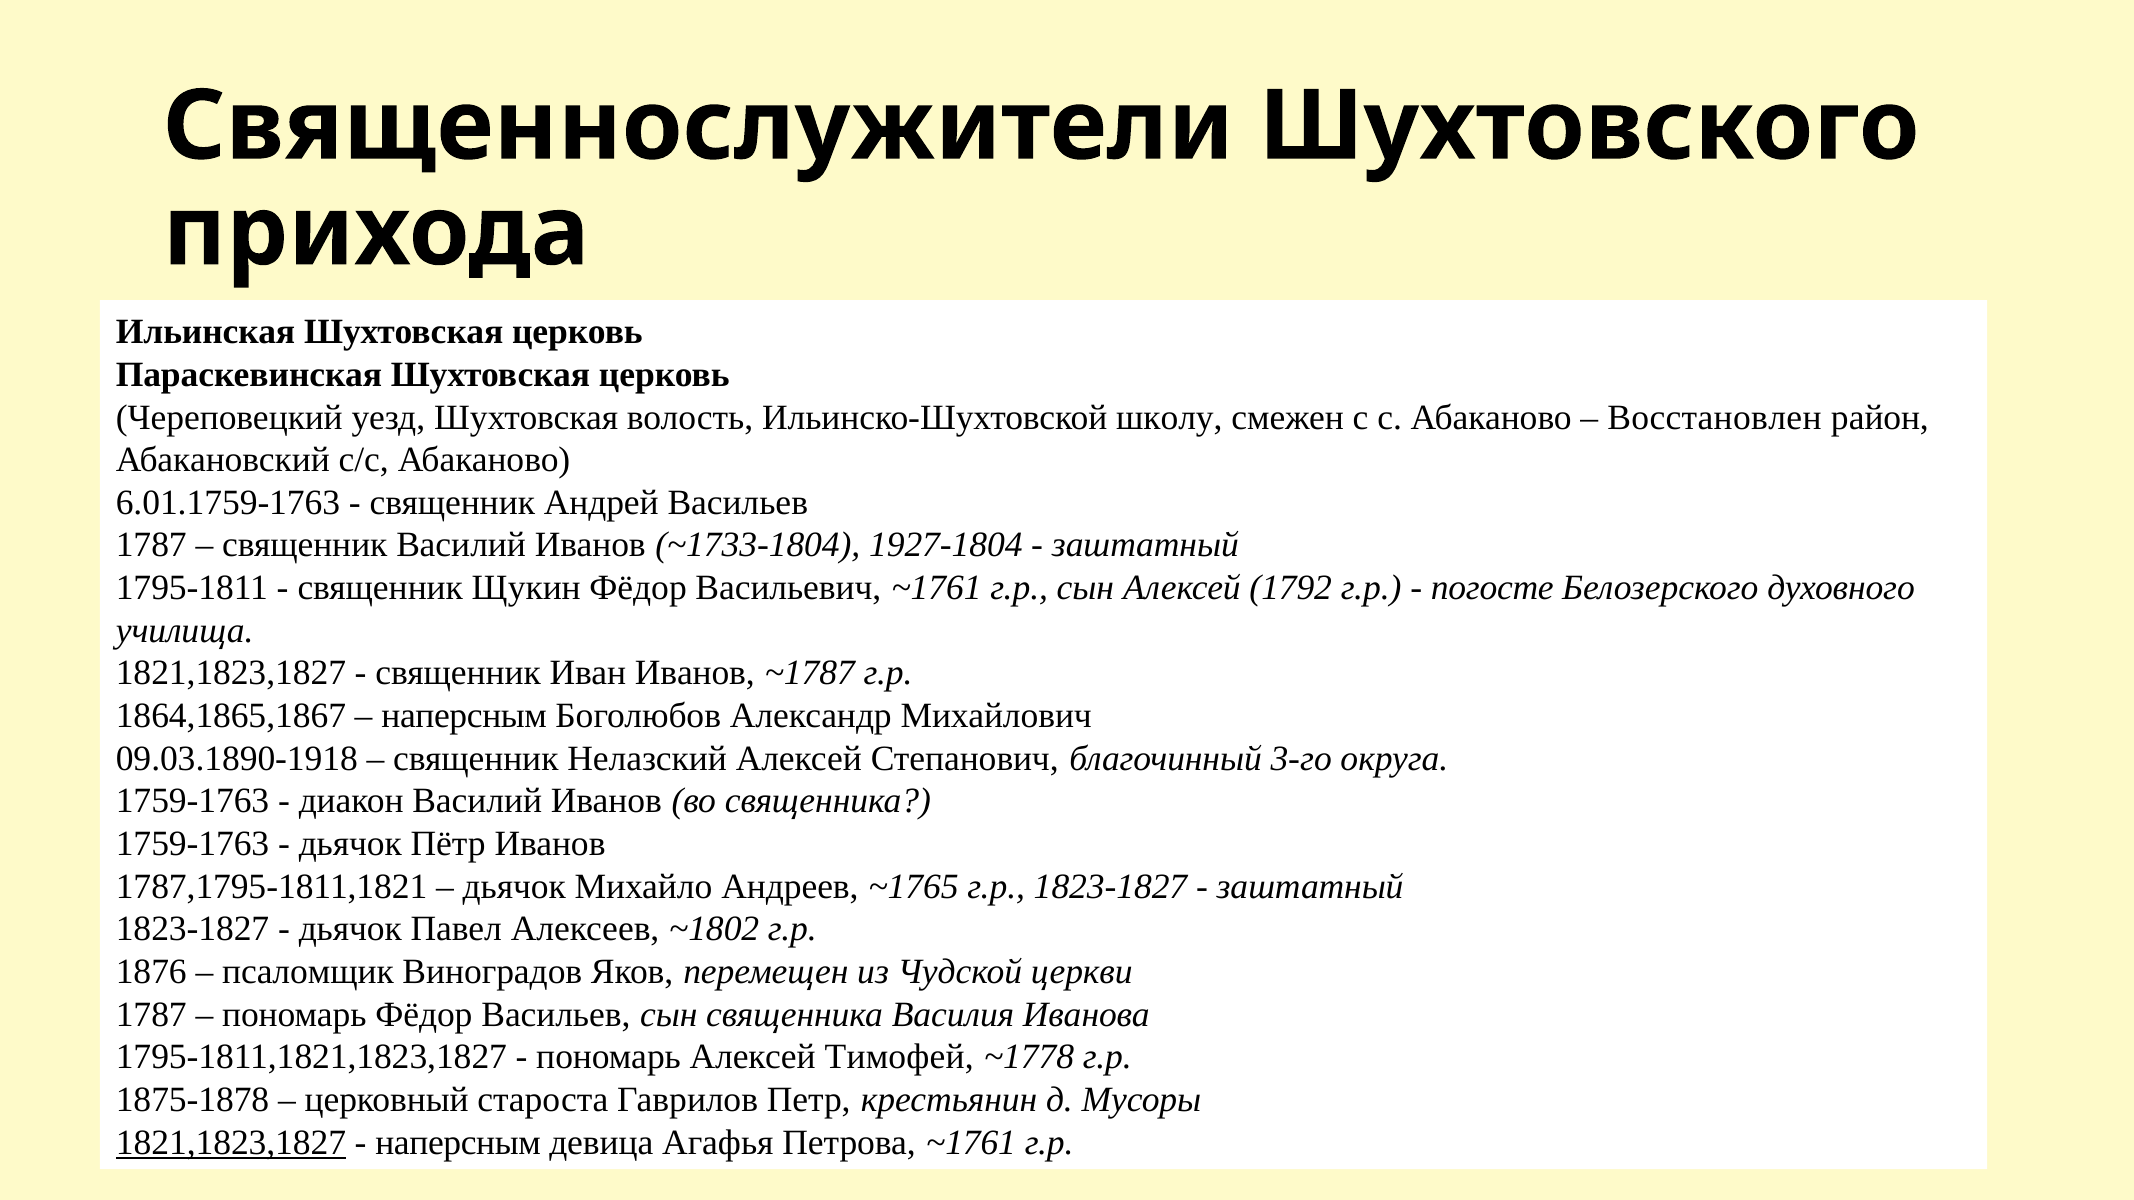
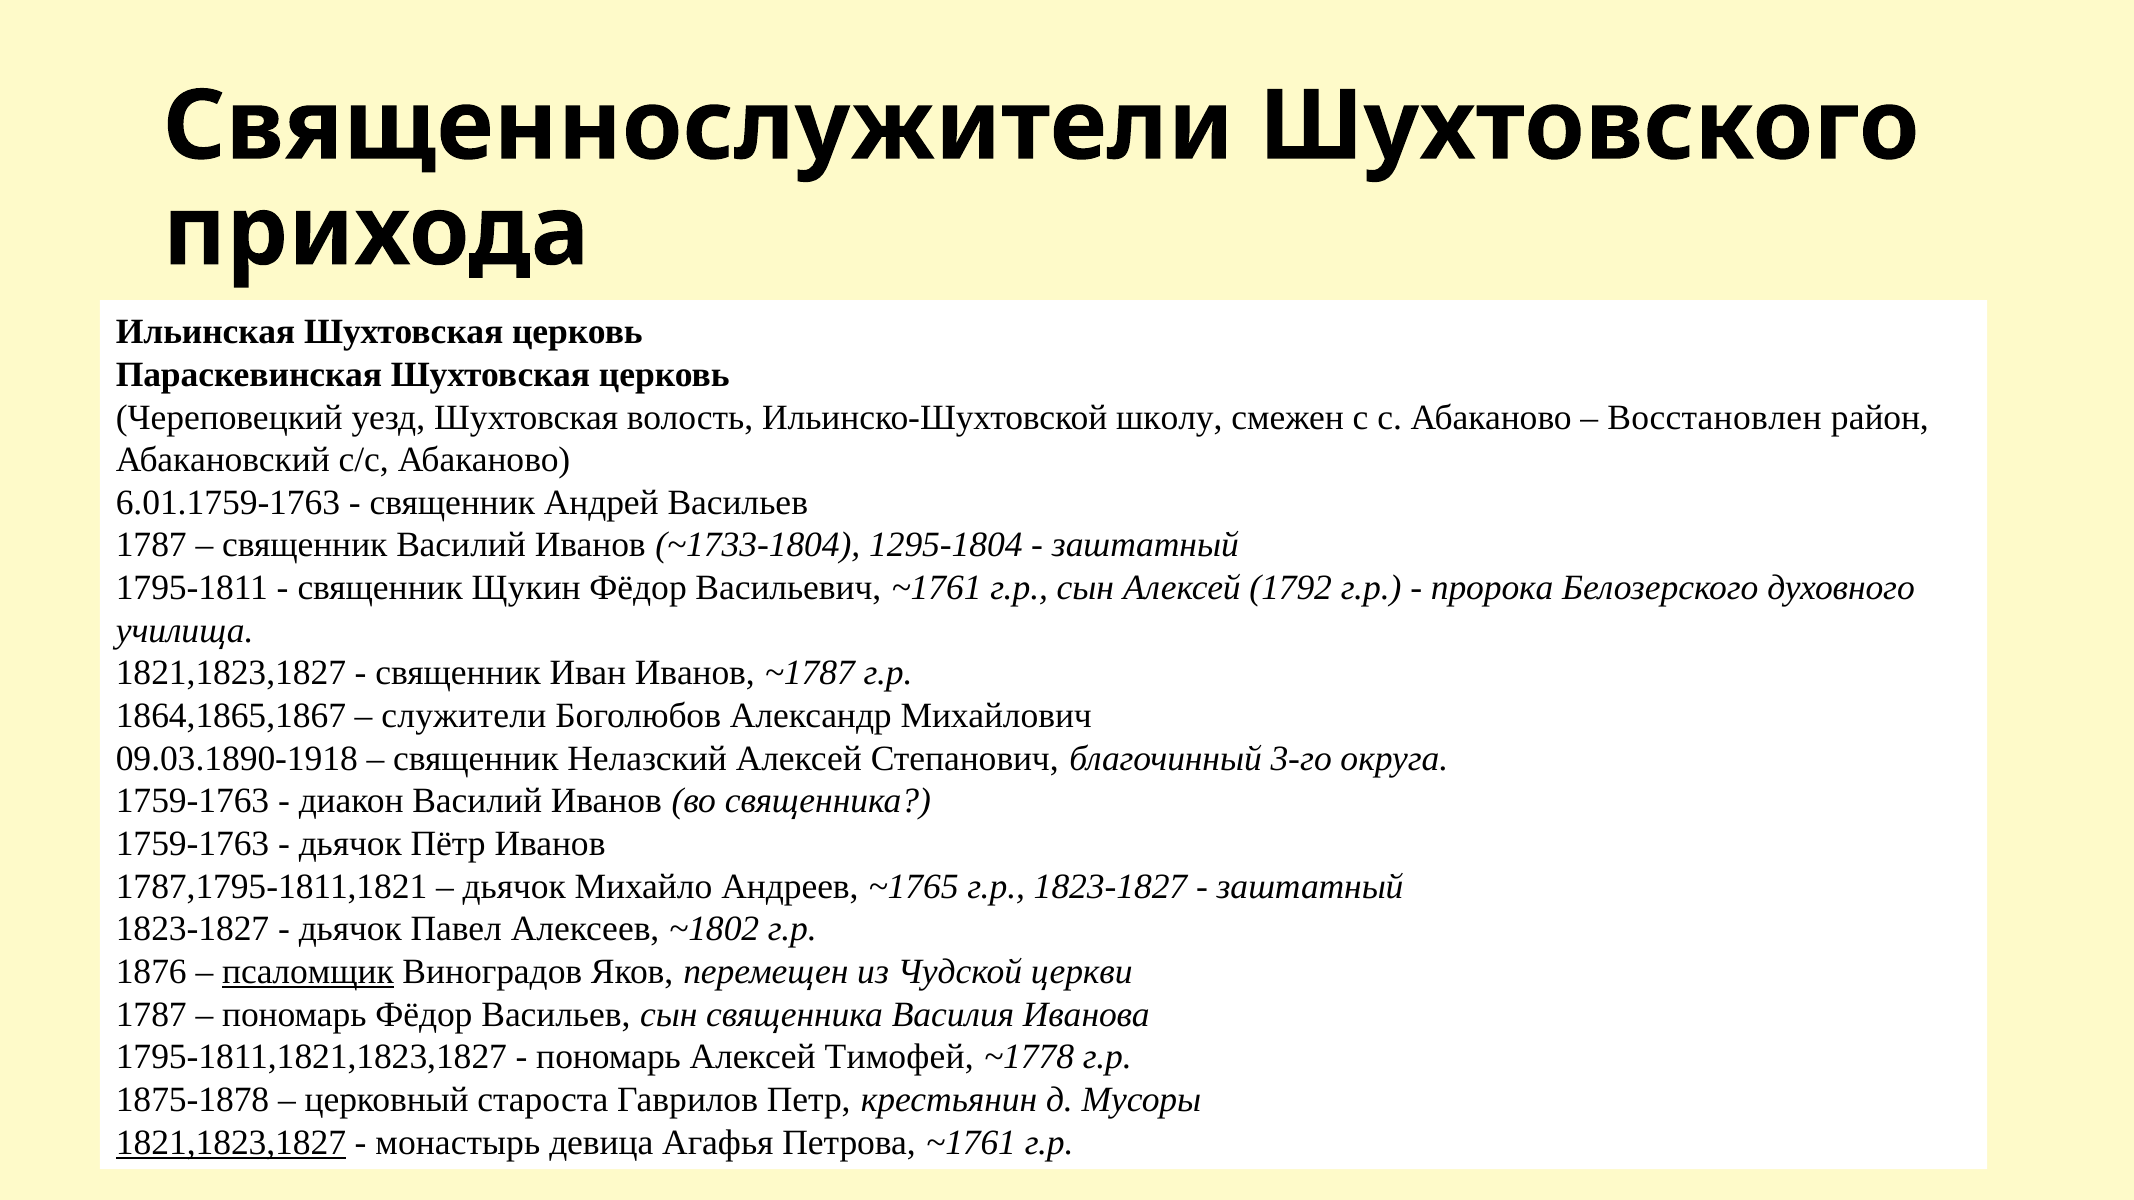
1927-1804: 1927-1804 -> 1295-1804
погосте: погосте -> пророка
наперсным at (464, 716): наперсным -> служители
псаломщик underline: none -> present
наперсным at (458, 1143): наперсным -> монастырь
